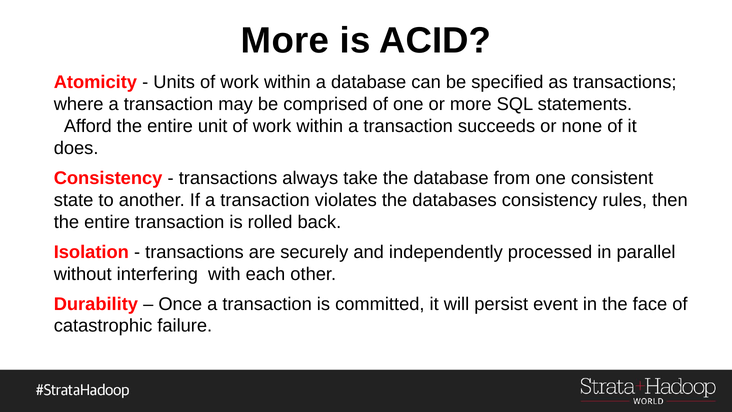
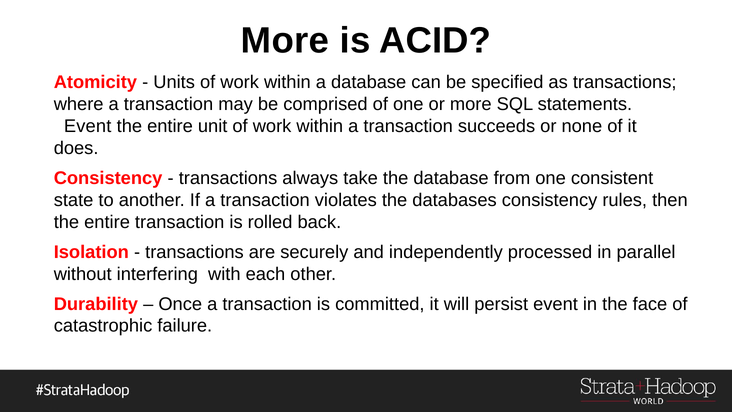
Afford at (88, 126): Afford -> Event
